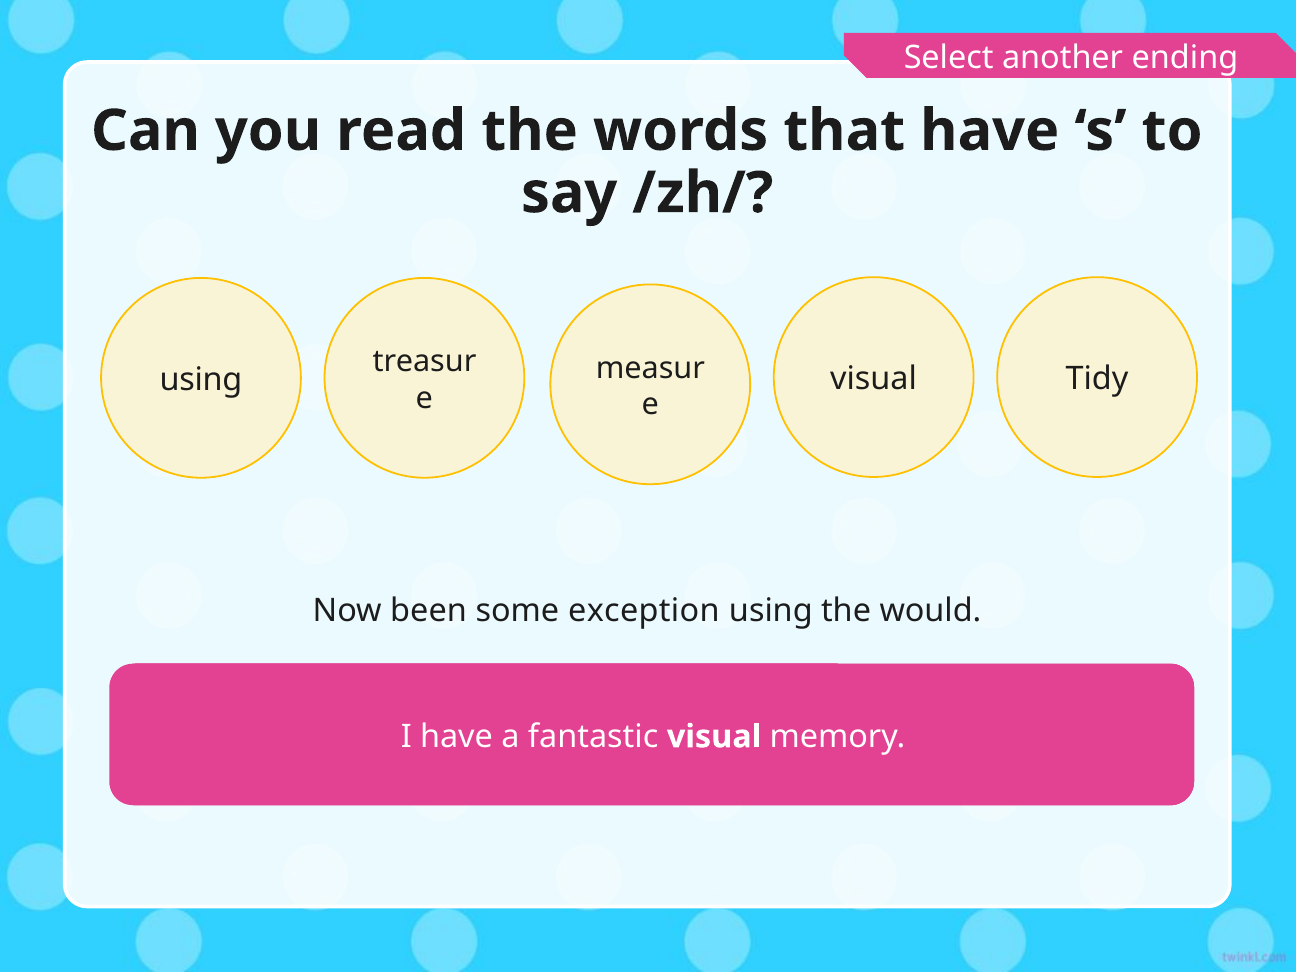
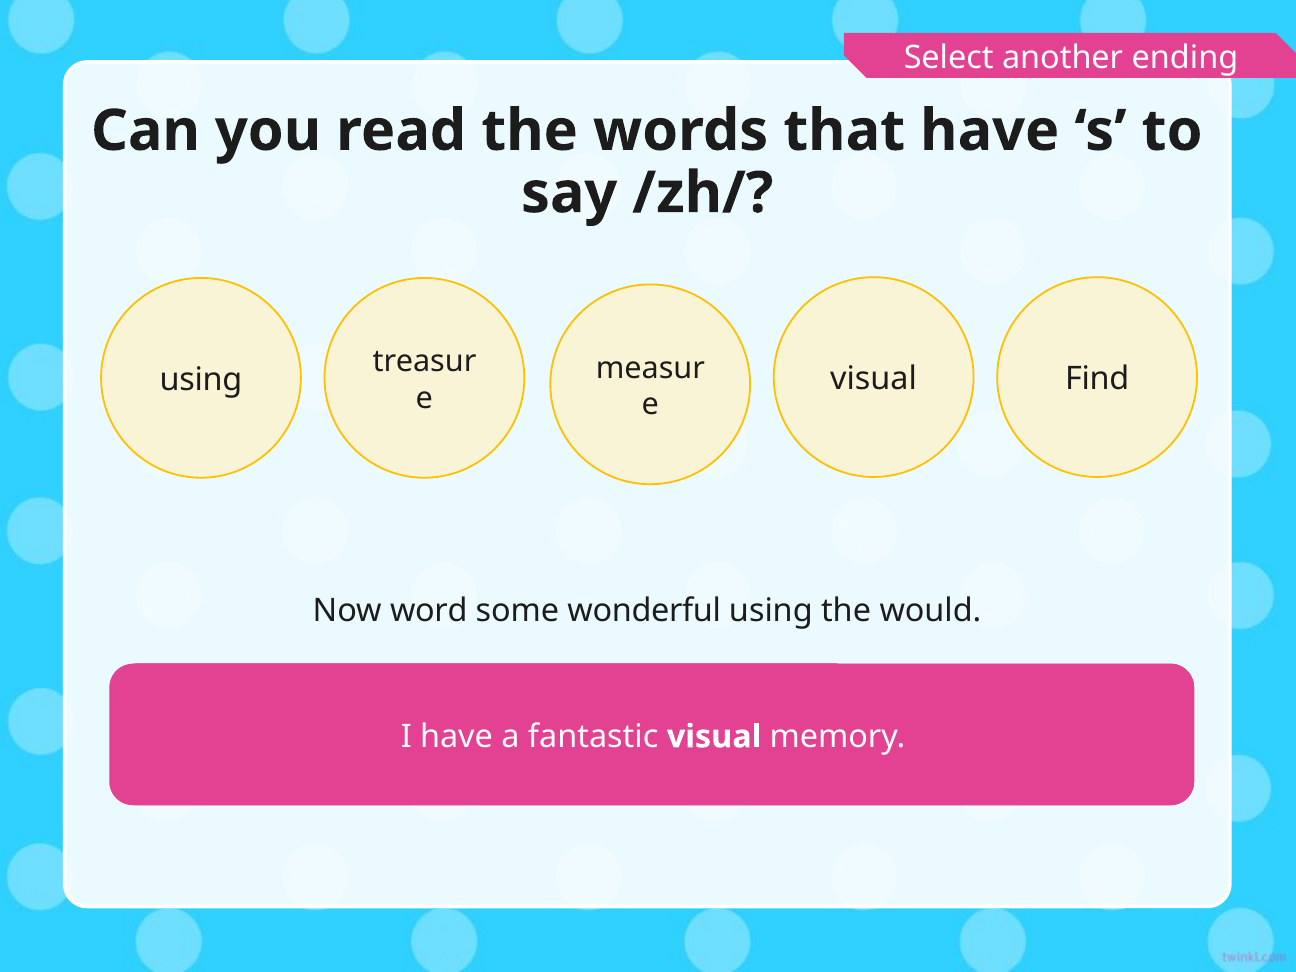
Tidy at (1097, 379): Tidy -> Find
been: been -> word
exception: exception -> wonderful
